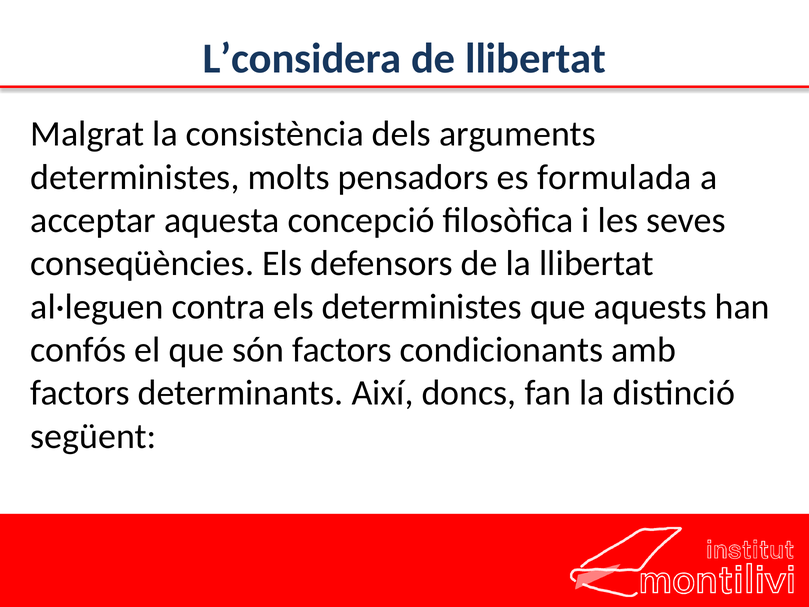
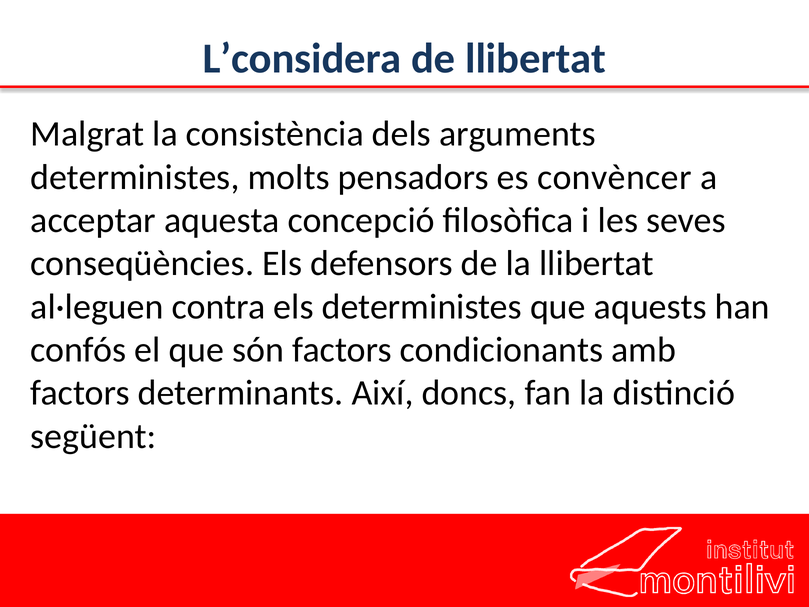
formulada: formulada -> convèncer
